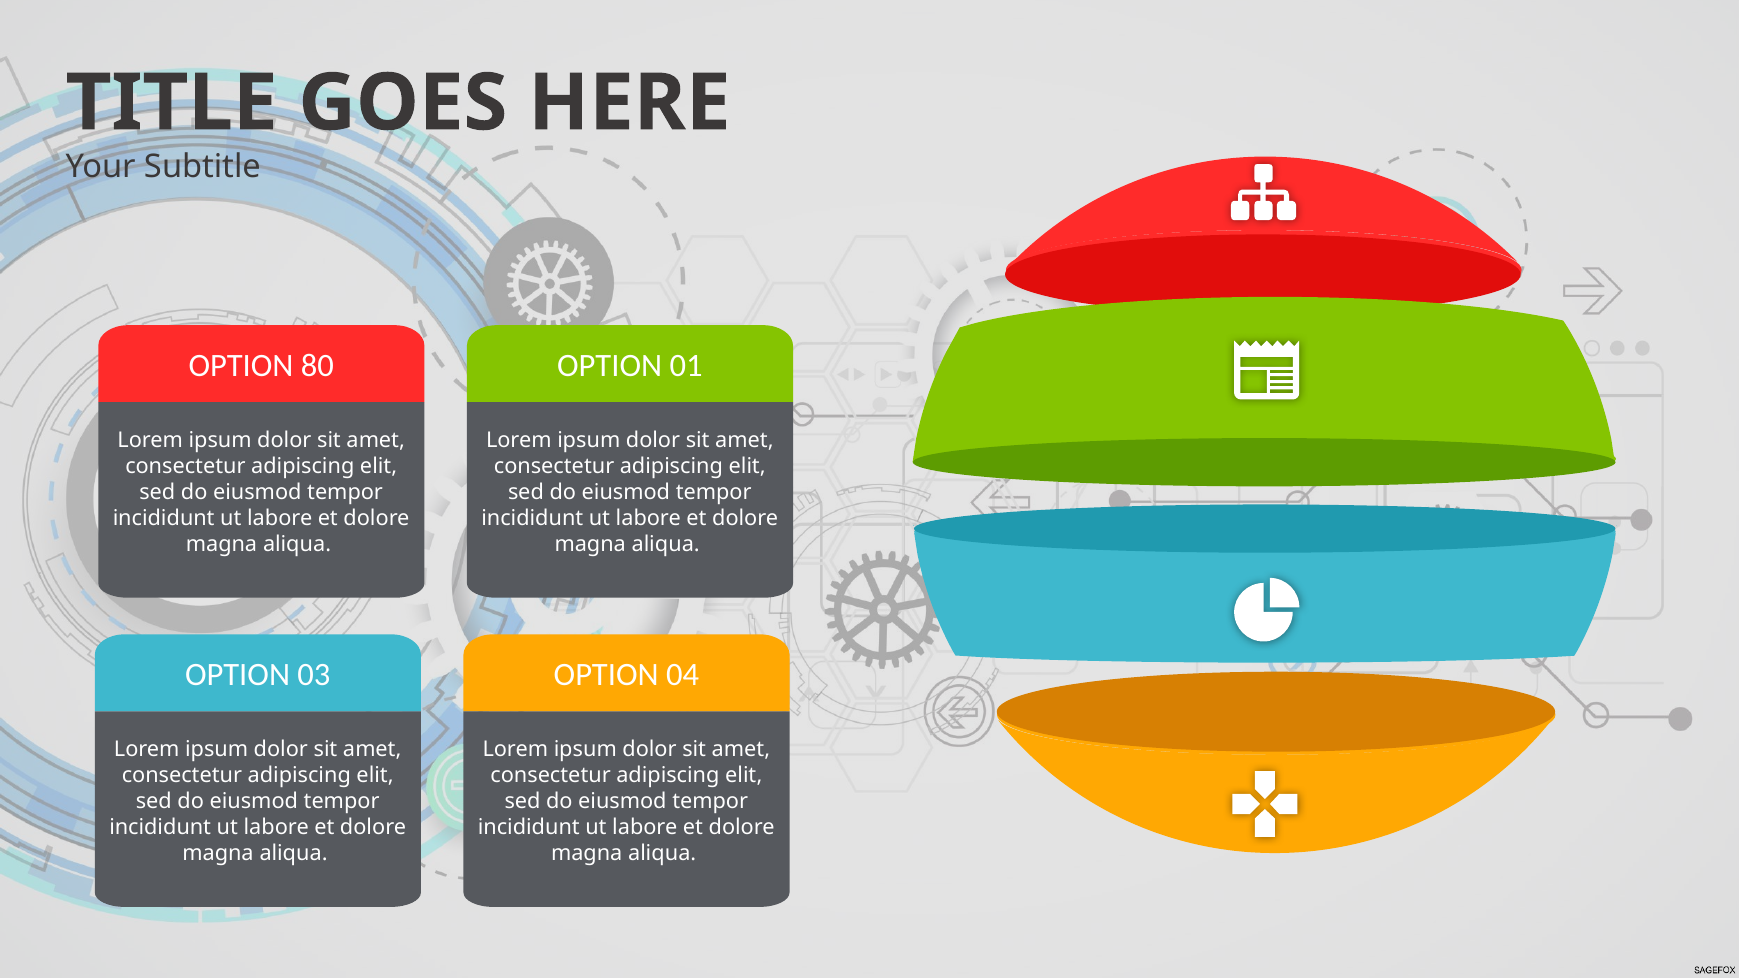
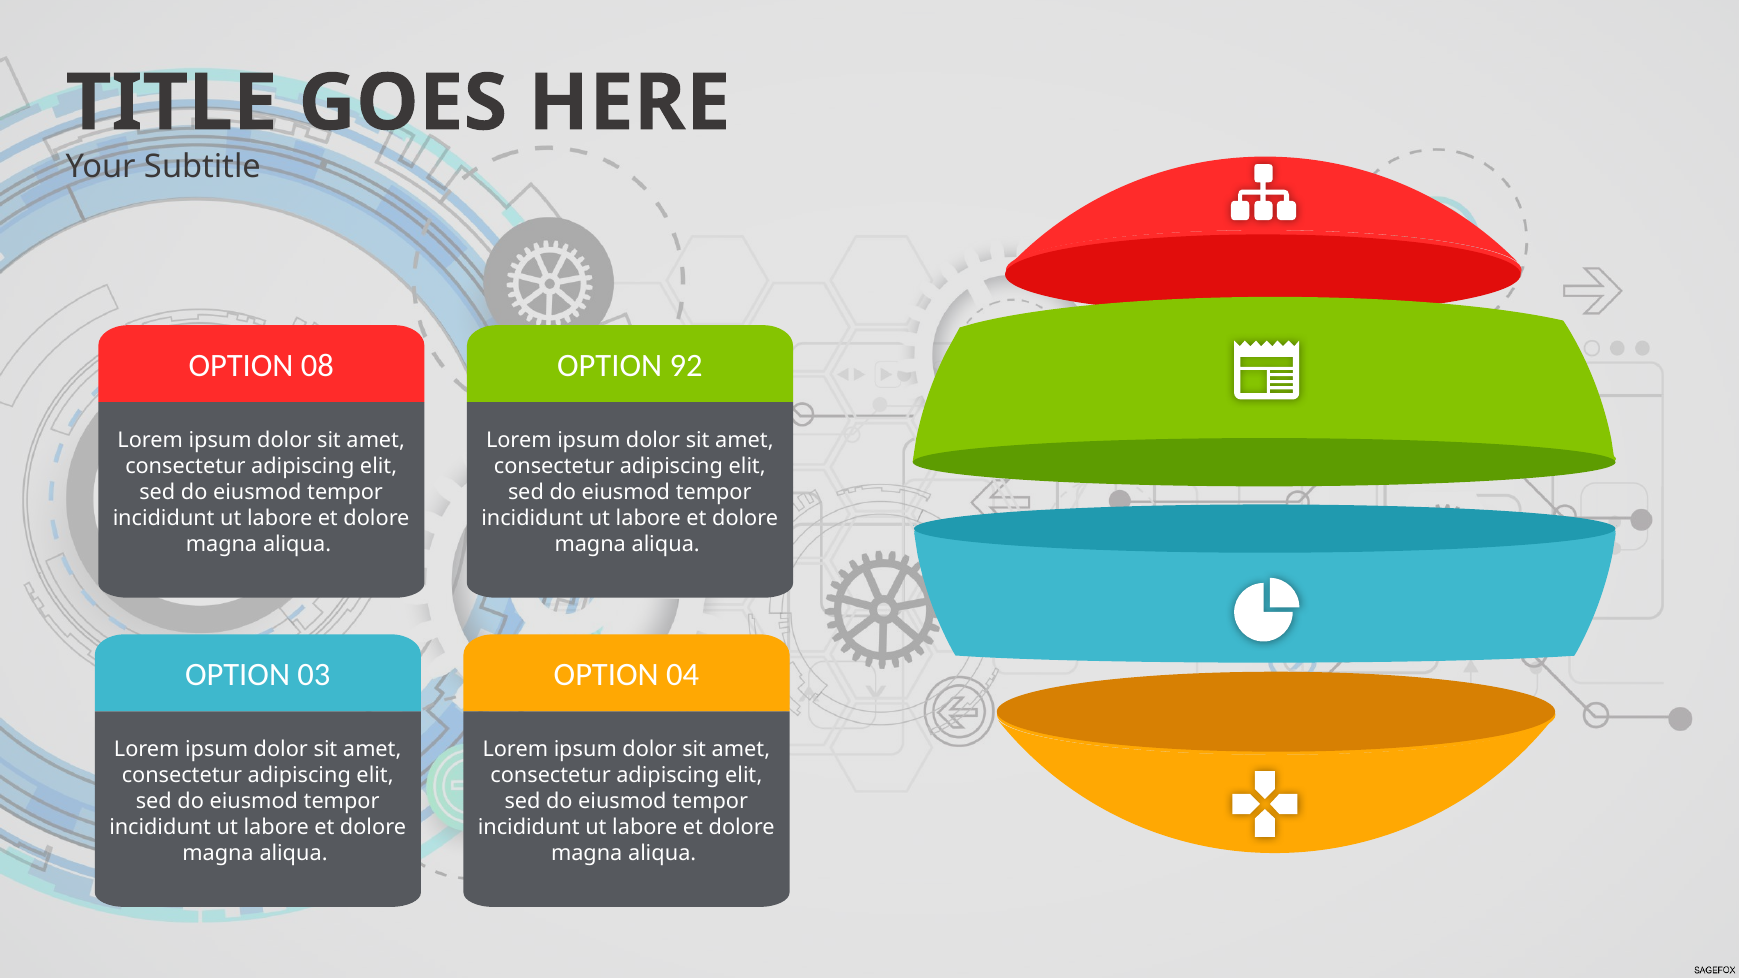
80: 80 -> 08
01: 01 -> 92
